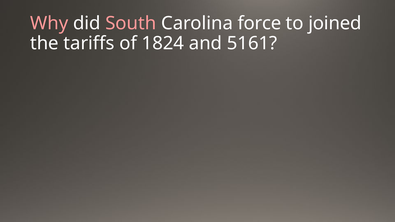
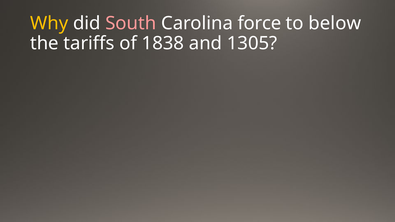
Why colour: pink -> yellow
joined: joined -> below
1824: 1824 -> 1838
5161: 5161 -> 1305
